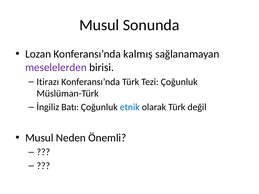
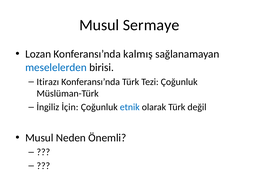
Sonunda: Sonunda -> Sermaye
meselelerden colour: purple -> blue
Batı: Batı -> İçin
